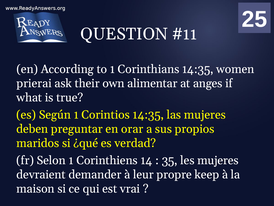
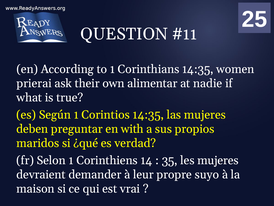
anges: anges -> nadie
orar: orar -> with
keep: keep -> suyo
